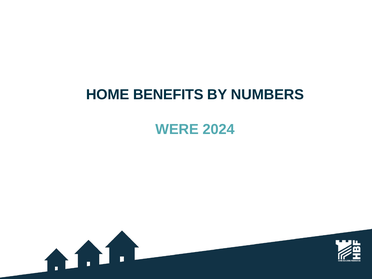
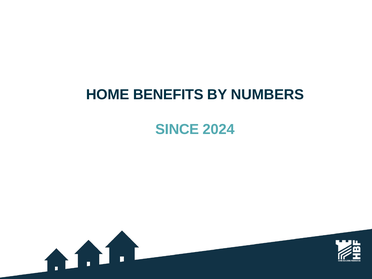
WERE: WERE -> SINCE
